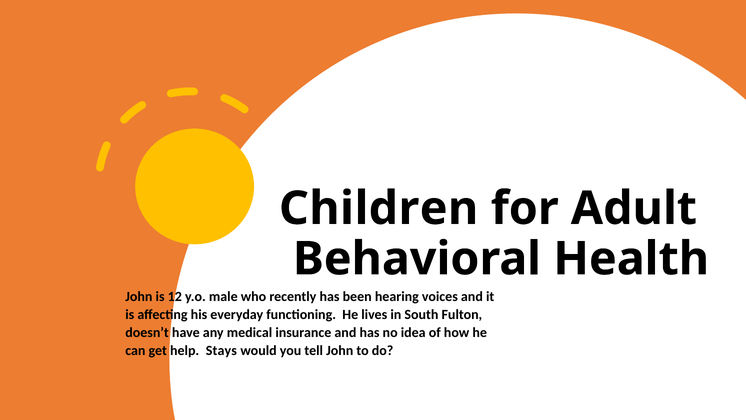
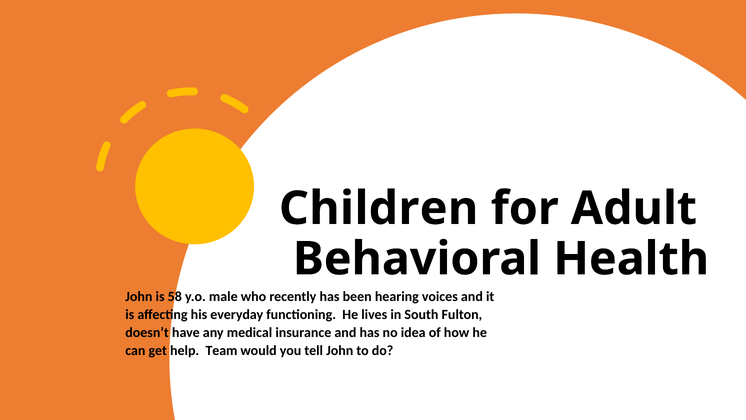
12: 12 -> 58
Stays: Stays -> Team
